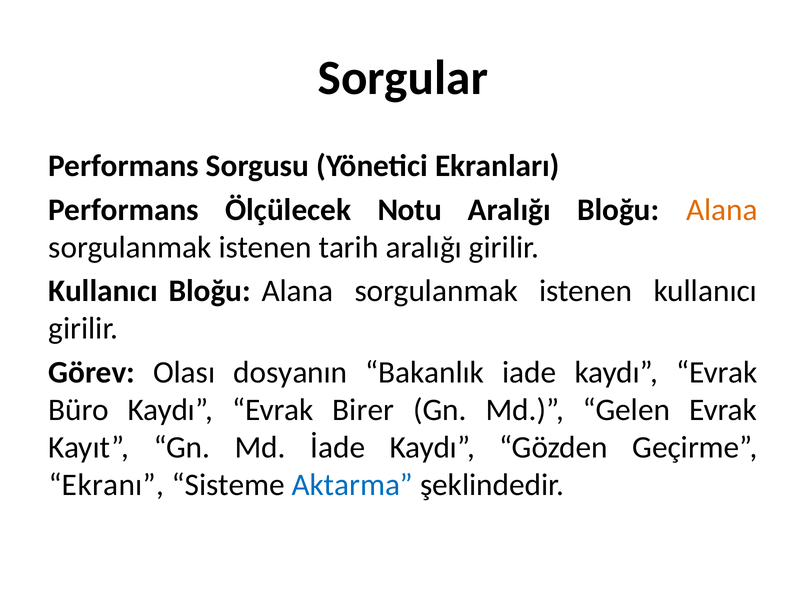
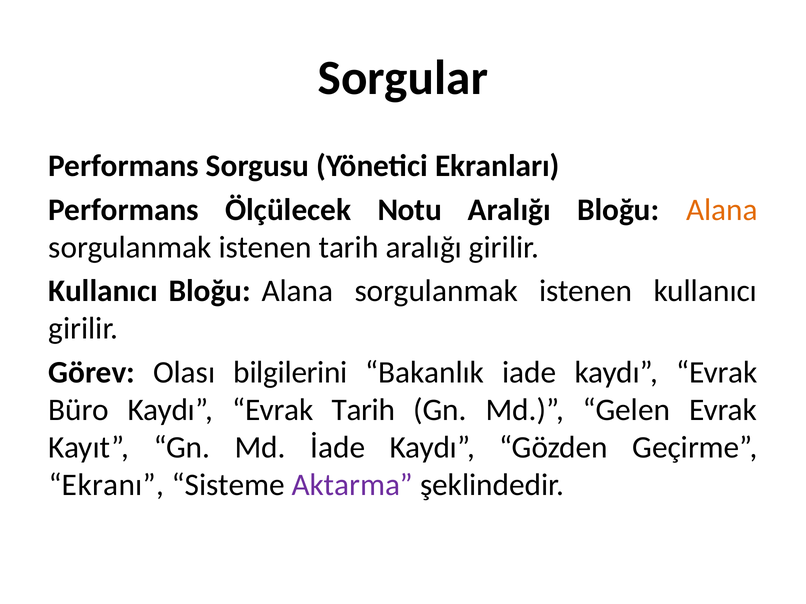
dosyanın: dosyanın -> bilgilerini
Evrak Birer: Birer -> Tarih
Aktarma colour: blue -> purple
